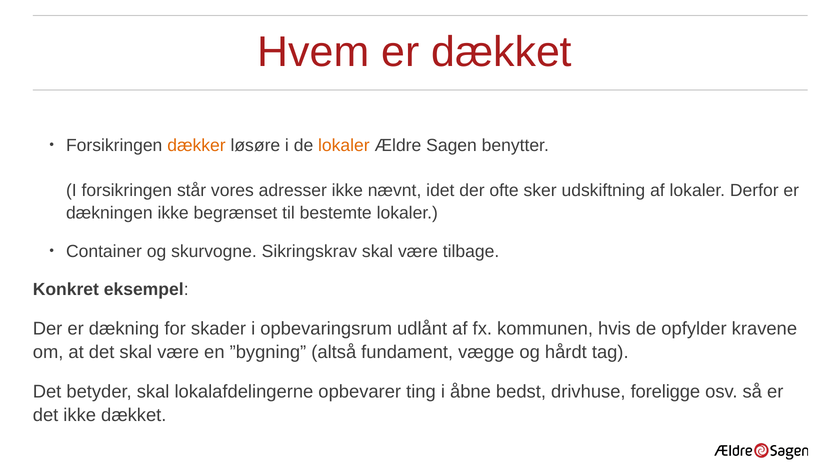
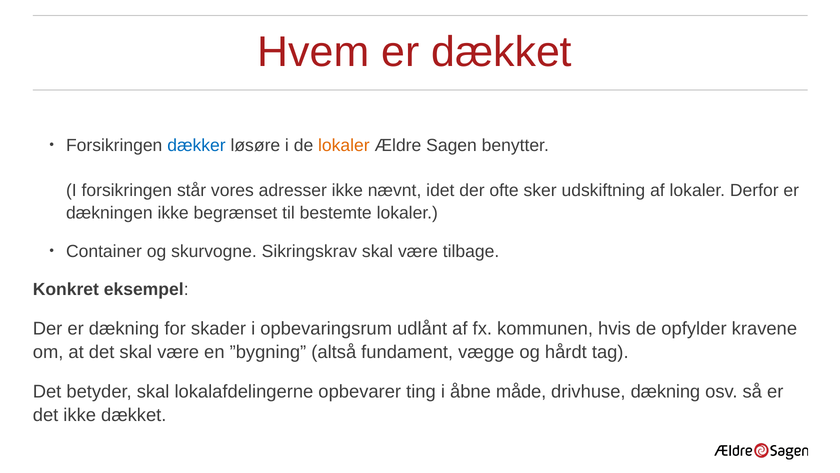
dækker colour: orange -> blue
bedst: bedst -> måde
drivhuse foreligge: foreligge -> dækning
